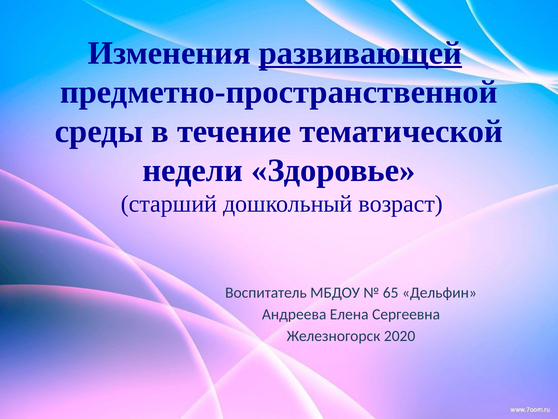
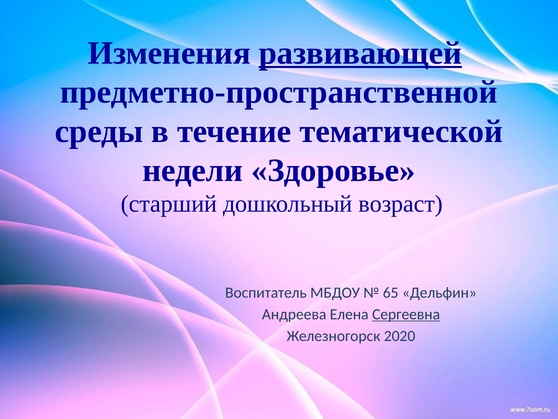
Сергеевна underline: none -> present
